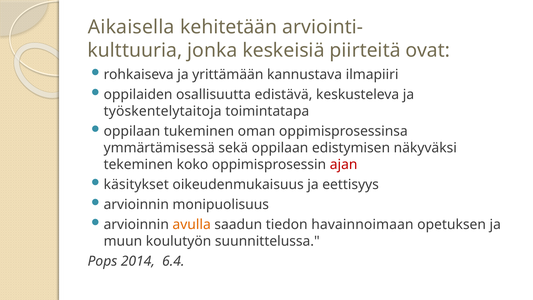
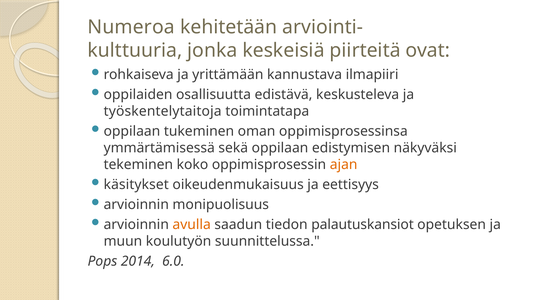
Aikaisella: Aikaisella -> Numeroa
ajan colour: red -> orange
havainnoimaan: havainnoimaan -> palautuskansiot
6.4: 6.4 -> 6.0
